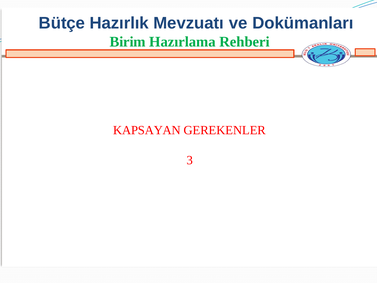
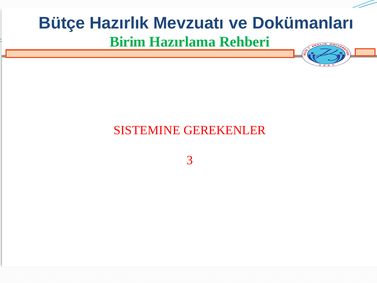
KAPSAYAN: KAPSAYAN -> SISTEMINE
